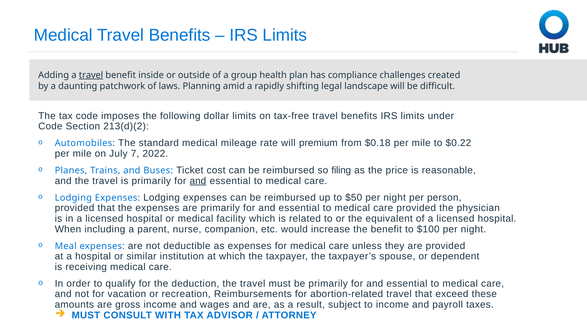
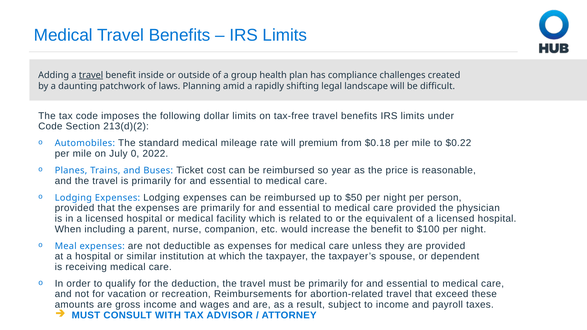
7: 7 -> 0
filing: filing -> year
and at (198, 181) underline: present -> none
